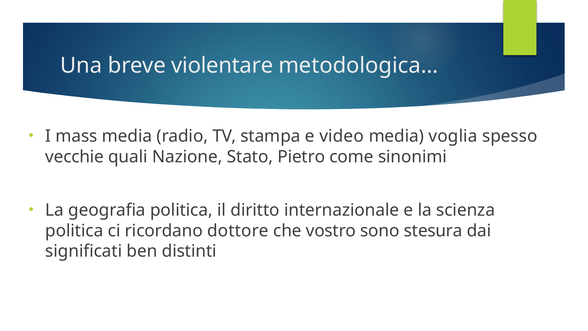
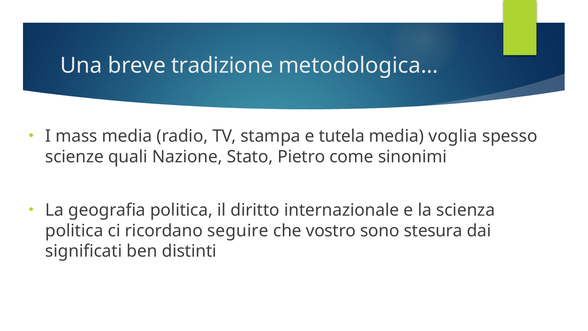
violentare: violentare -> tradizione
video: video -> tutela
vecchie: vecchie -> scienze
dottore: dottore -> seguire
